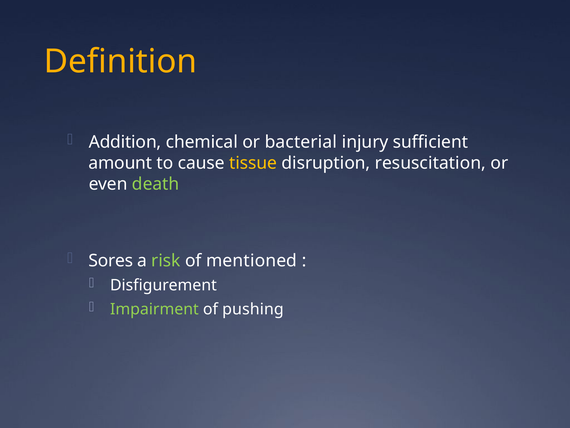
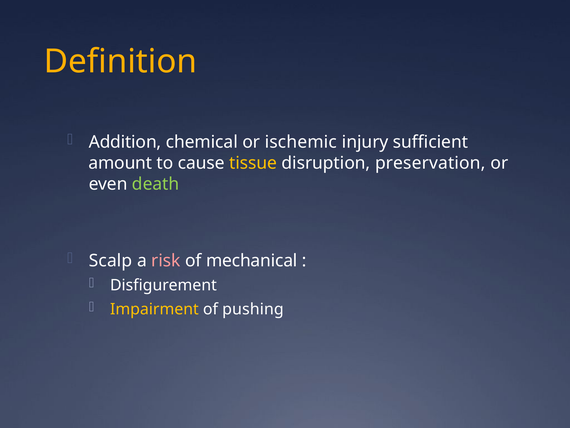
bacterial: bacterial -> ischemic
resuscitation: resuscitation -> preservation
Sores: Sores -> Scalp
risk colour: light green -> pink
mentioned: mentioned -> mechanical
Impairment colour: light green -> yellow
